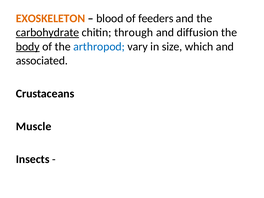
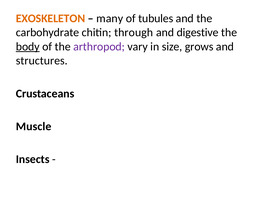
blood: blood -> many
feeders: feeders -> tubules
carbohydrate underline: present -> none
diffusion: diffusion -> digestive
arthropod colour: blue -> purple
which: which -> grows
associated: associated -> structures
